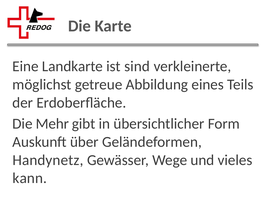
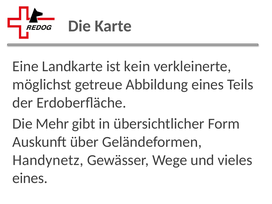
sind: sind -> kein
kann at (30, 178): kann -> eines
